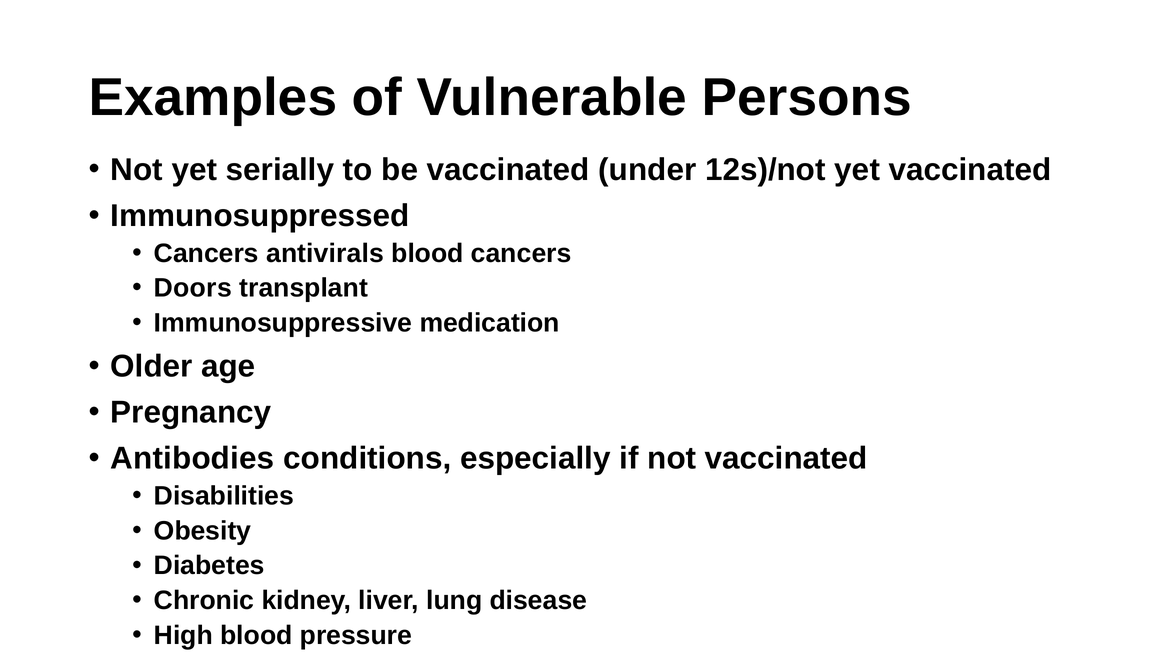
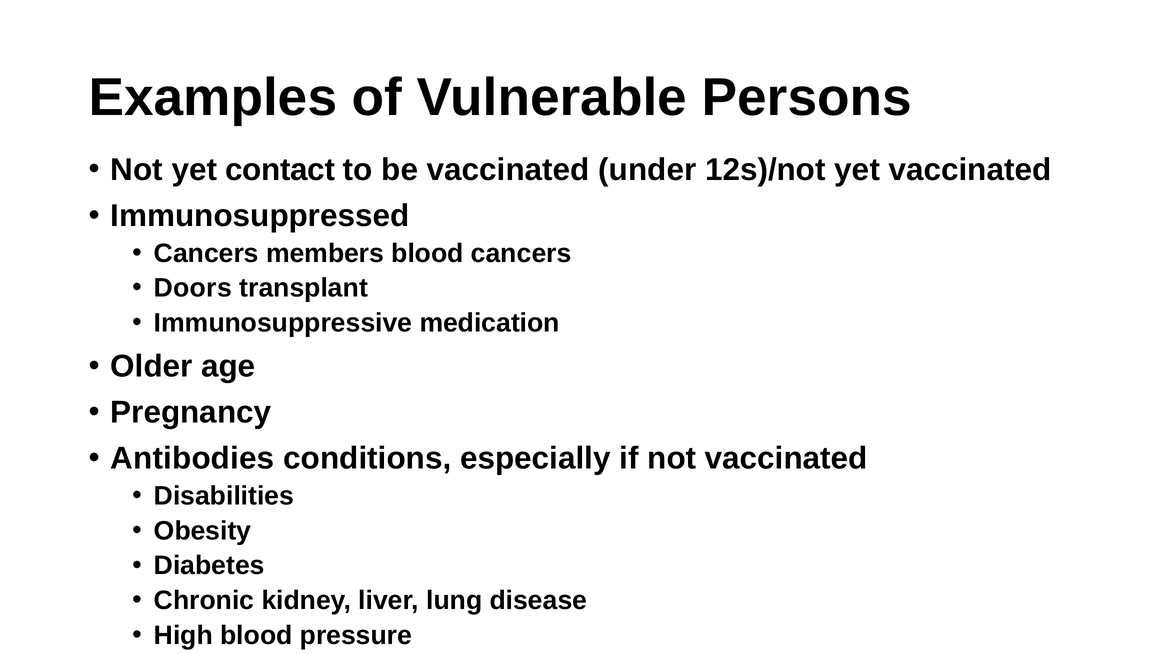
serially: serially -> contact
antivirals: antivirals -> members
